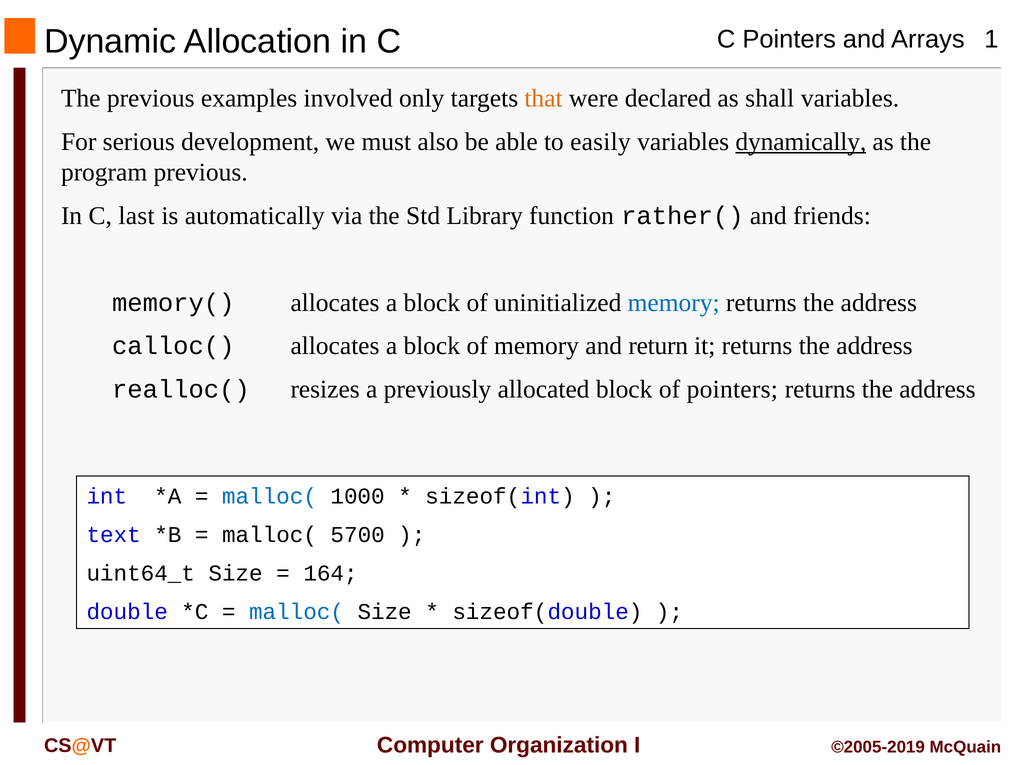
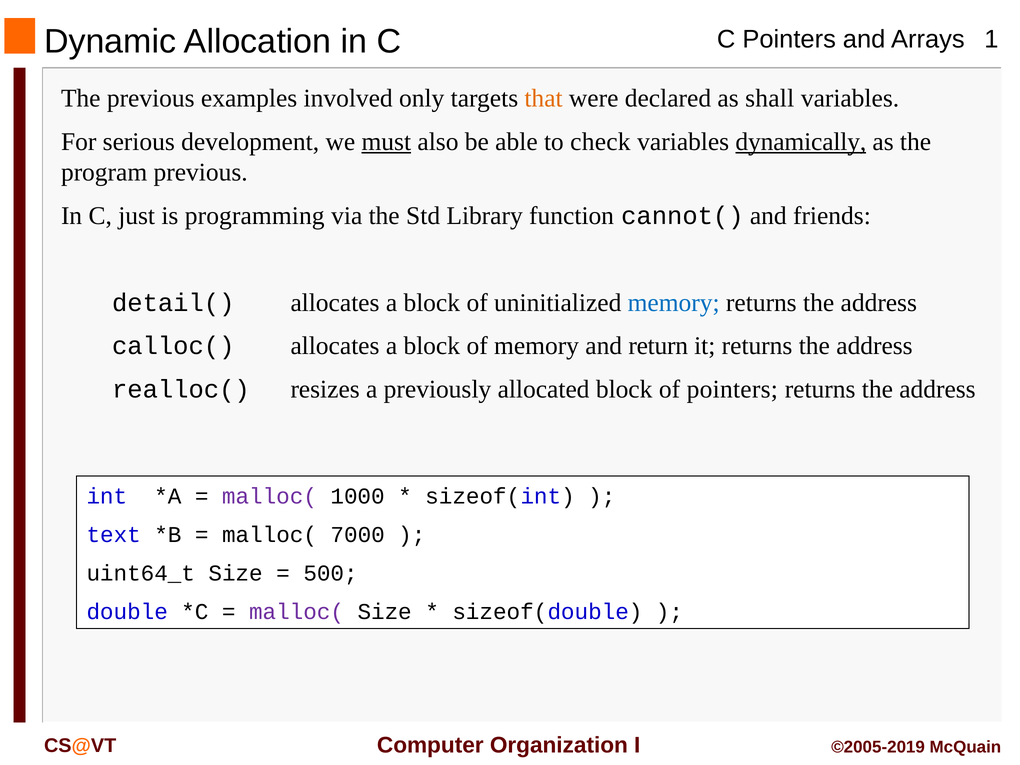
must underline: none -> present
easily: easily -> check
last: last -> just
automatically: automatically -> programming
rather(: rather( -> cannot(
memory(: memory( -> detail(
malloc( at (269, 496) colour: blue -> purple
5700: 5700 -> 7000
164: 164 -> 500
malloc( at (296, 612) colour: blue -> purple
